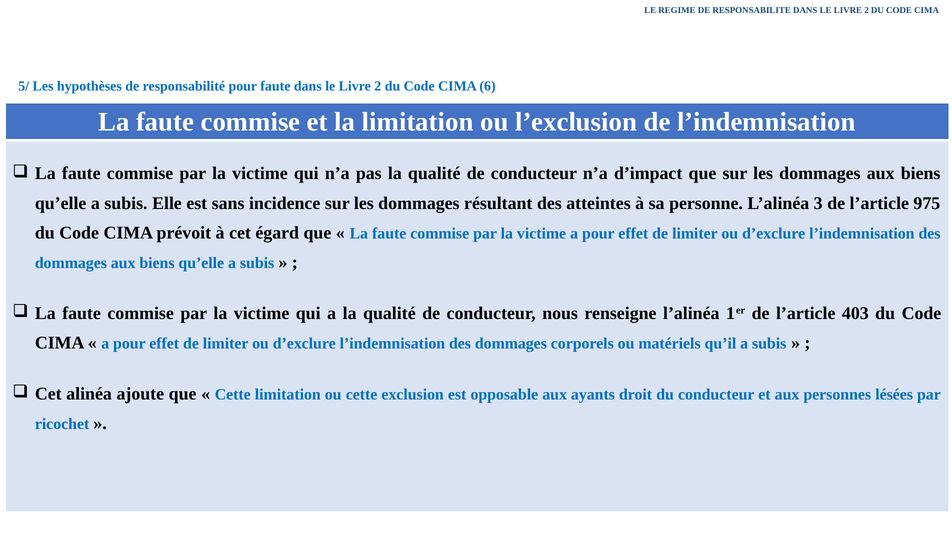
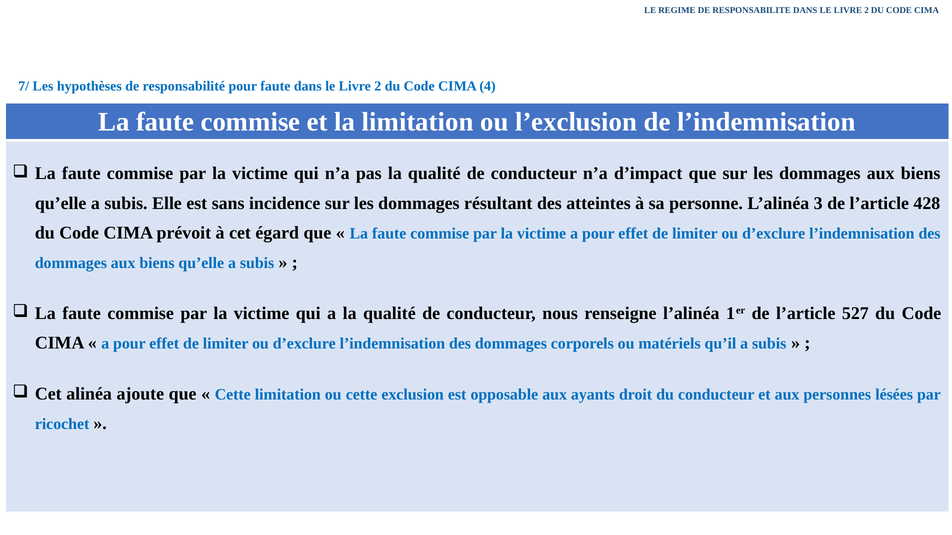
5/: 5/ -> 7/
6: 6 -> 4
975: 975 -> 428
403: 403 -> 527
